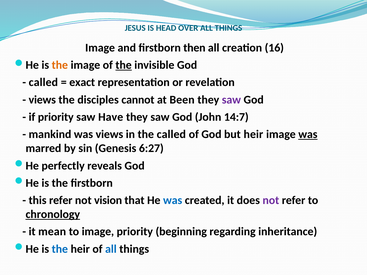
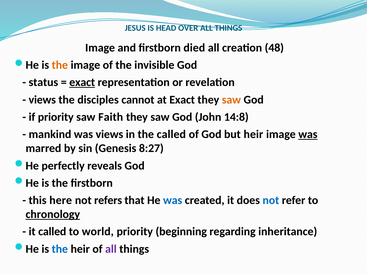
then: then -> died
16: 16 -> 48
the at (124, 65) underline: present -> none
called at (43, 82): called -> status
exact at (82, 82) underline: none -> present
at Been: Been -> Exact
saw at (231, 100) colour: purple -> orange
Have: Have -> Faith
14:7: 14:7 -> 14:8
6:27: 6:27 -> 8:27
this refer: refer -> here
vision: vision -> refers
not at (271, 200) colour: purple -> blue
it mean: mean -> called
to image: image -> world
all at (111, 249) colour: blue -> purple
